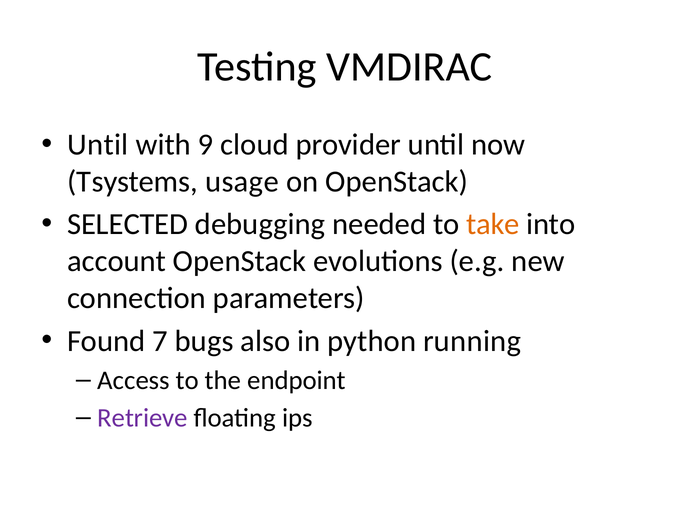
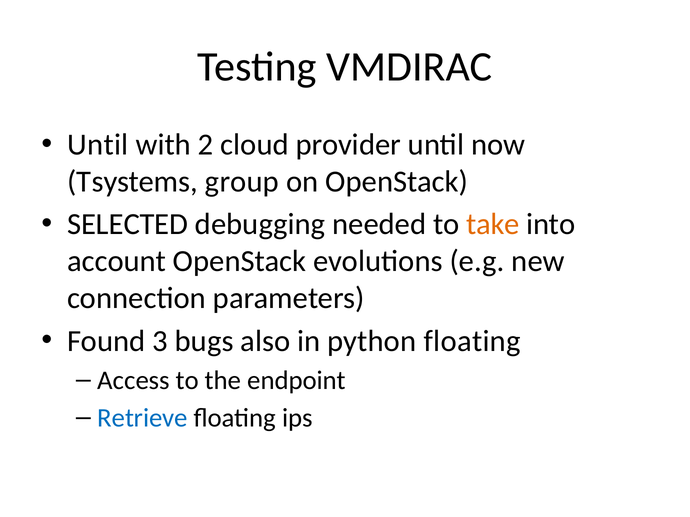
9: 9 -> 2
usage: usage -> group
7: 7 -> 3
python running: running -> floating
Retrieve colour: purple -> blue
